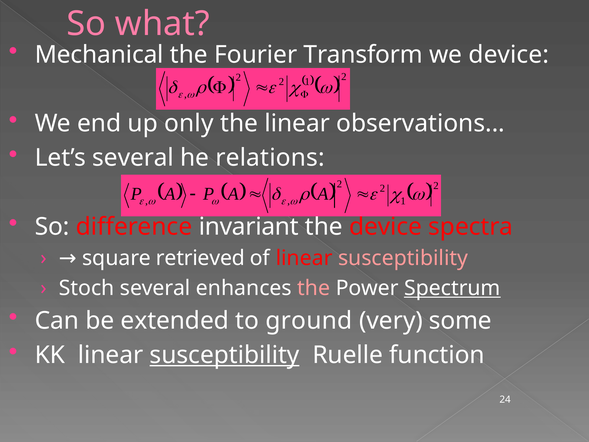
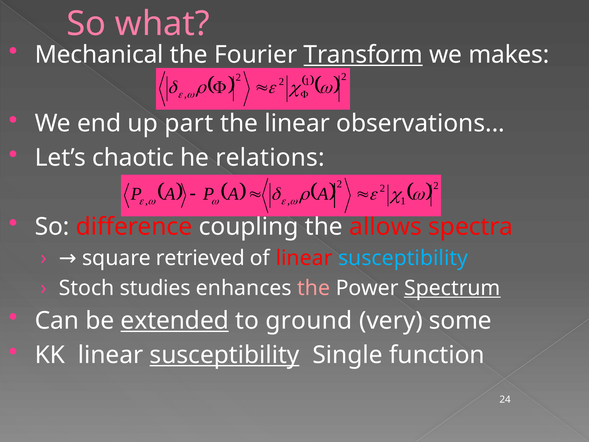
Transform underline: none -> present
we device: device -> makes
only: only -> part
Let’s several: several -> chaotic
invariant: invariant -> coupling
the device: device -> allows
susceptibility at (403, 258) colour: pink -> light blue
Stoch several: several -> studies
extended underline: none -> present
Ruelle: Ruelle -> Single
